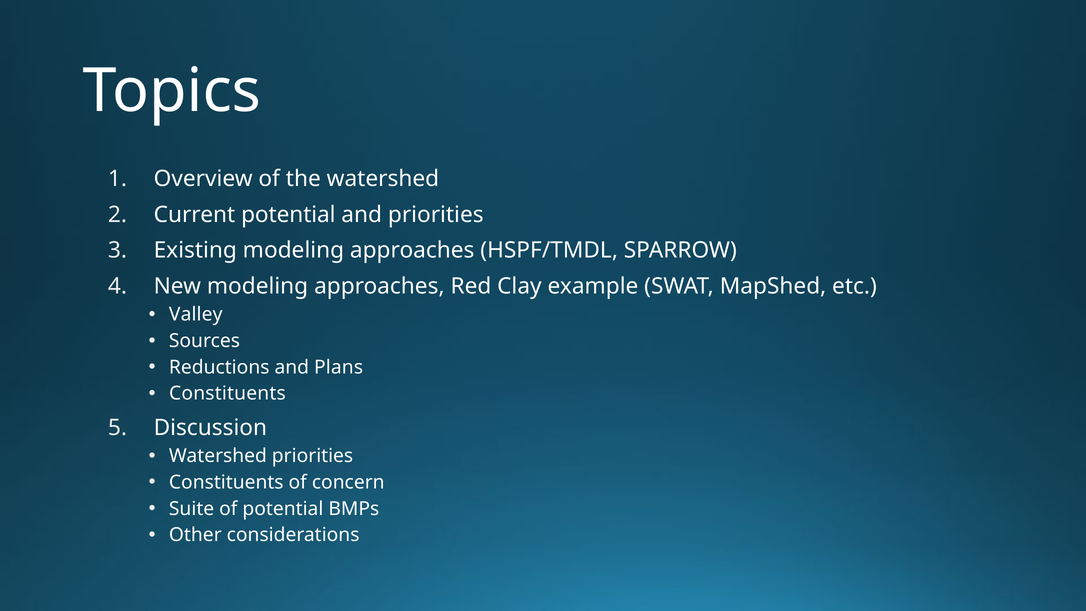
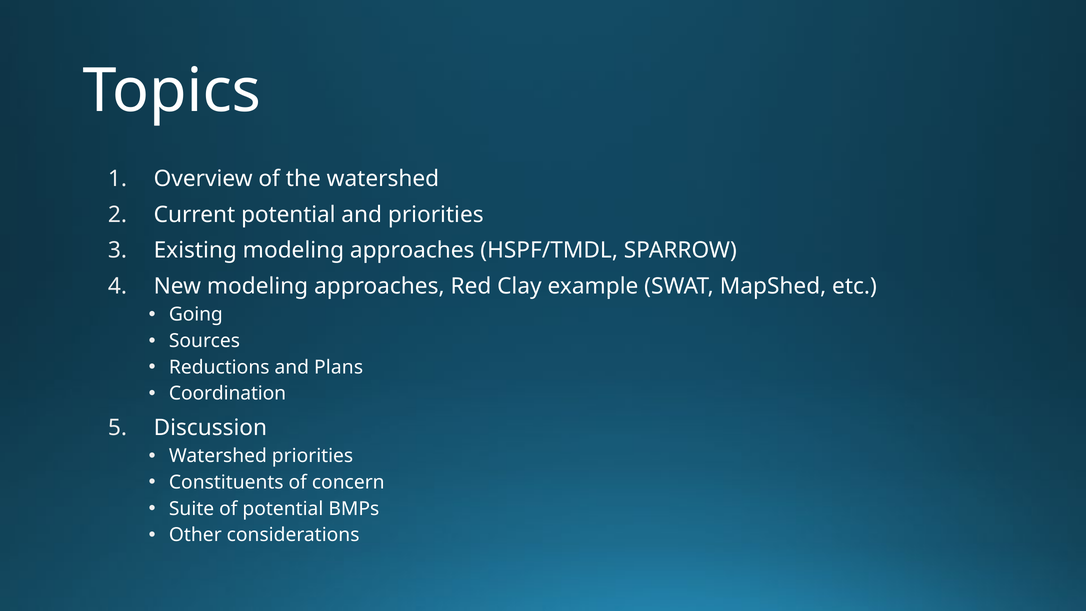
Valley: Valley -> Going
Constituents at (227, 394): Constituents -> Coordination
